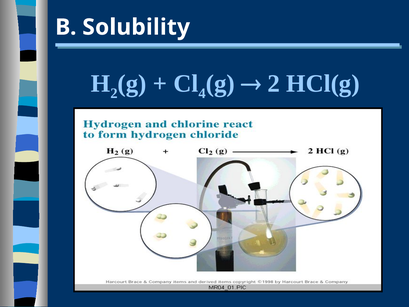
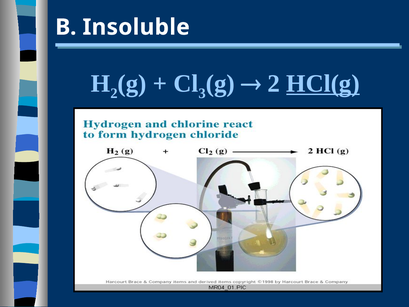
Solubility: Solubility -> Insoluble
4: 4 -> 3
HCl(g underline: none -> present
